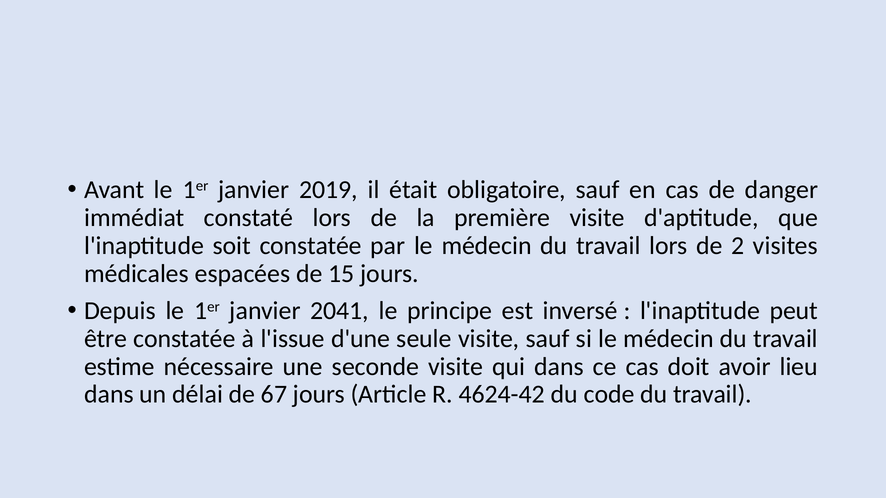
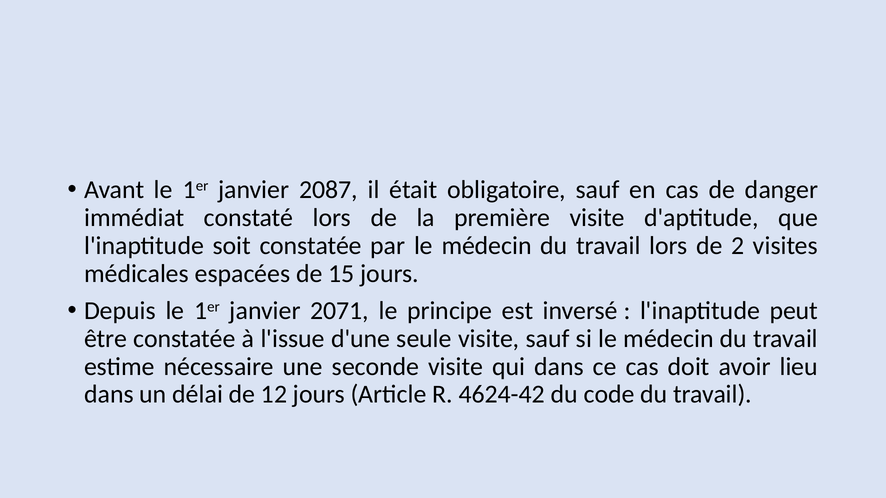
2019: 2019 -> 2087
2041: 2041 -> 2071
67: 67 -> 12
